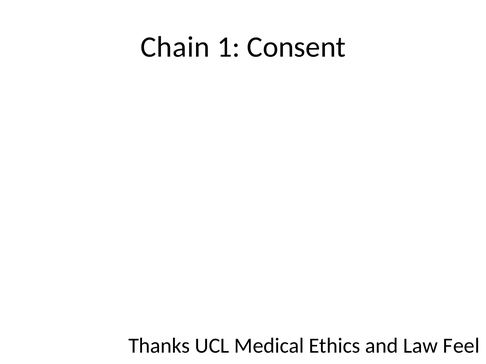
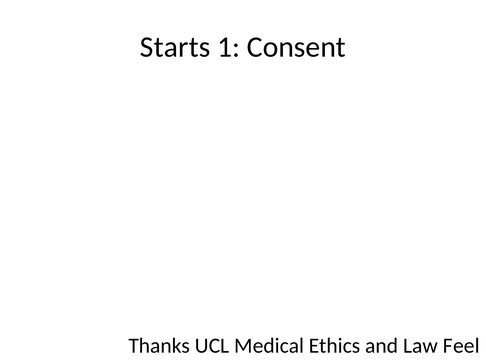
Chain: Chain -> Starts
